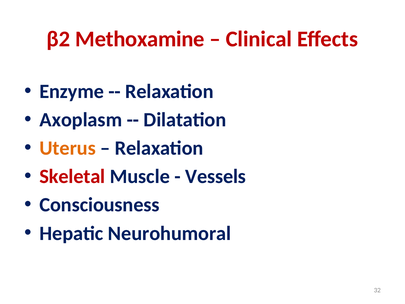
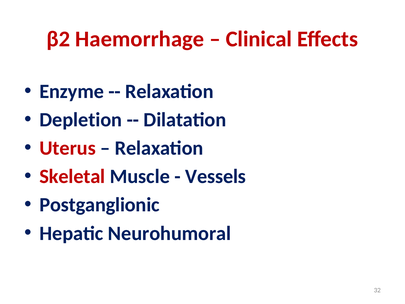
Methoxamine: Methoxamine -> Haemorrhage
Axoplasm: Axoplasm -> Depletion
Uterus colour: orange -> red
Consciousness: Consciousness -> Postganglionic
